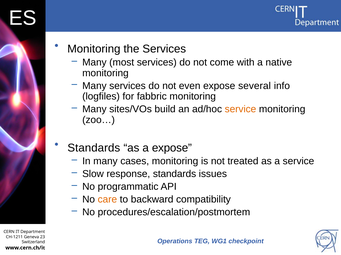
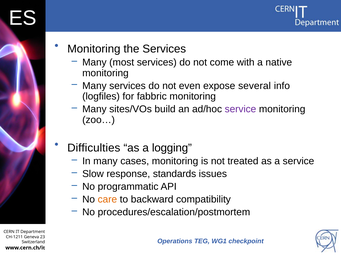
service at (240, 110) colour: orange -> purple
Standards at (94, 148): Standards -> Difficulties
a expose: expose -> logging
